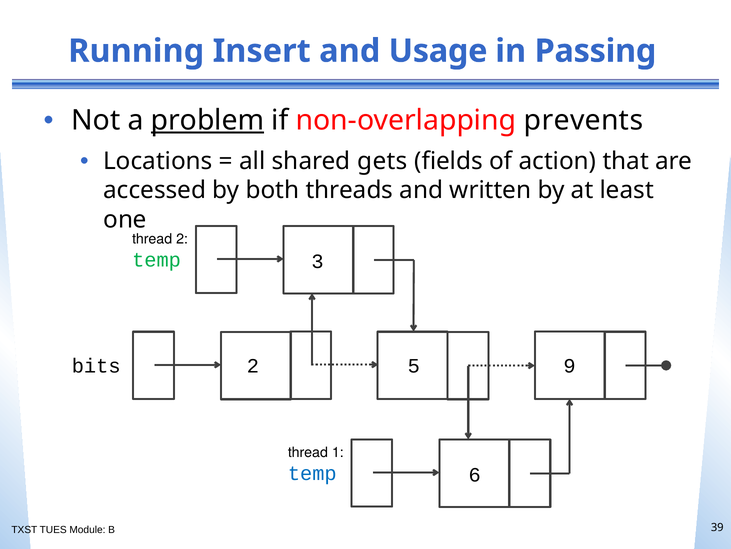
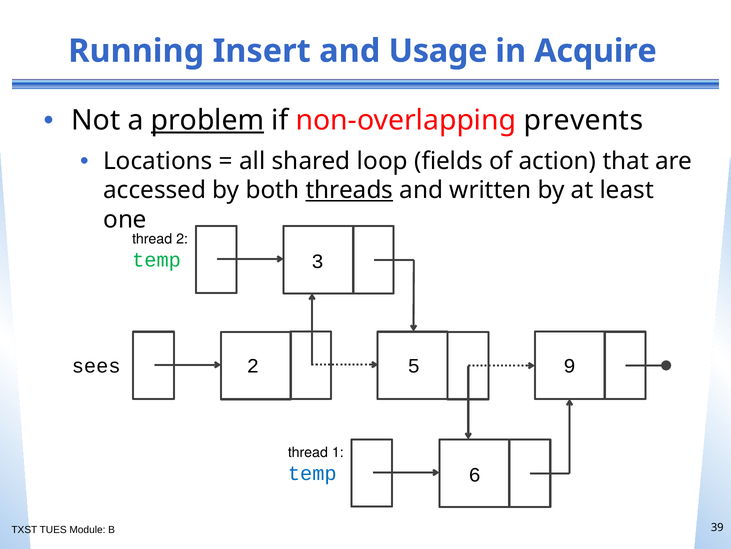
Passing: Passing -> Acquire
gets: gets -> loop
threads underline: none -> present
bits: bits -> sees
